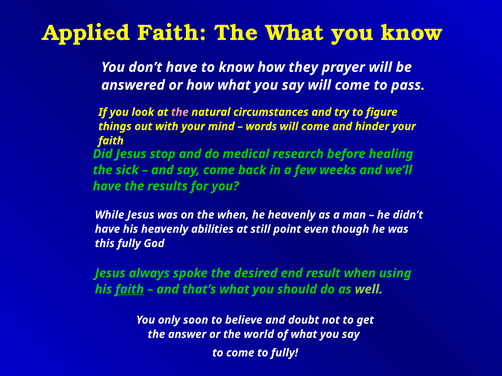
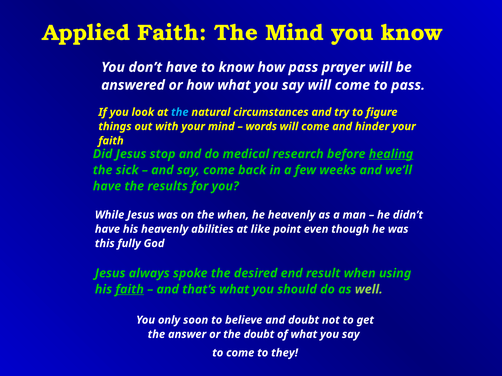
The What: What -> Mind
how they: they -> pass
the at (180, 112) colour: pink -> light blue
healing underline: none -> present
still: still -> like
the world: world -> doubt
to fully: fully -> they
